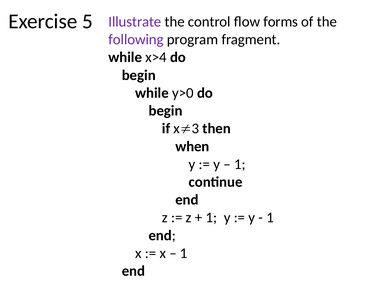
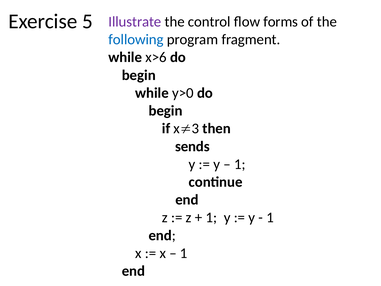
following colour: purple -> blue
x>4: x>4 -> x>6
when: when -> sends
